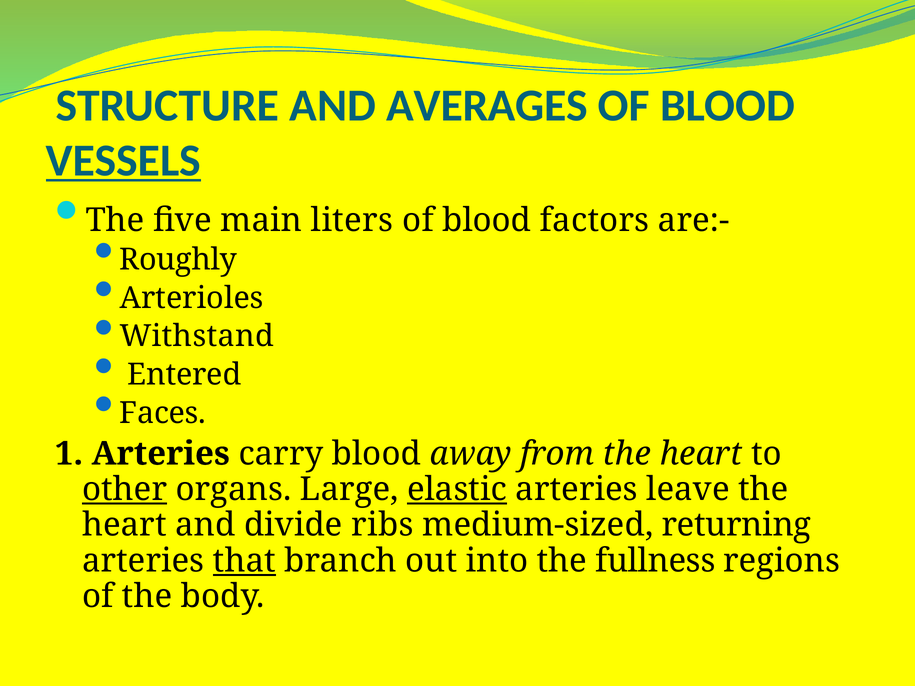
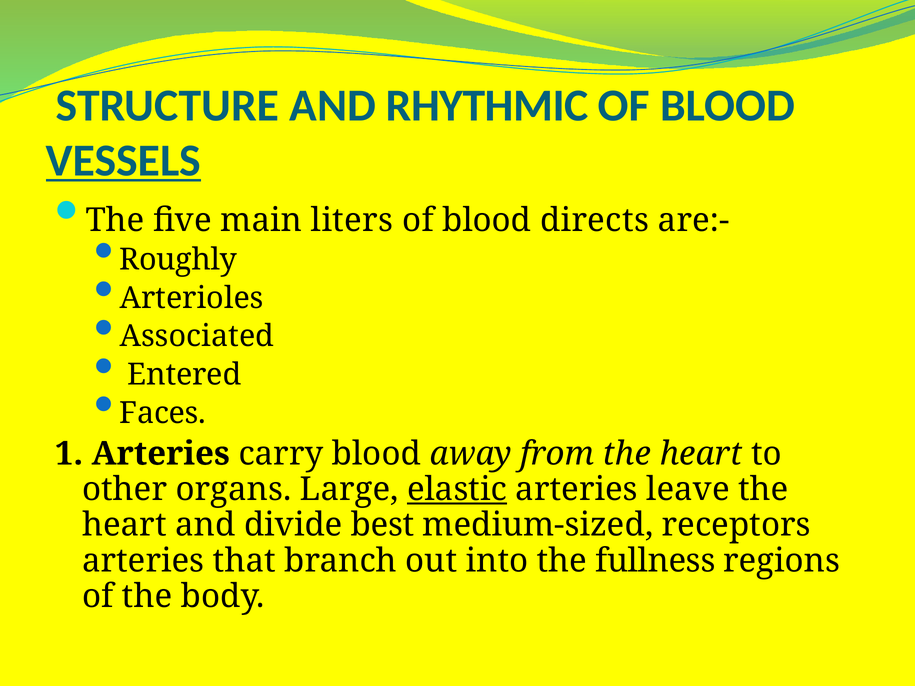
AVERAGES: AVERAGES -> RHYTHMIC
factors: factors -> directs
Withstand: Withstand -> Associated
other underline: present -> none
ribs: ribs -> best
returning: returning -> receptors
that underline: present -> none
